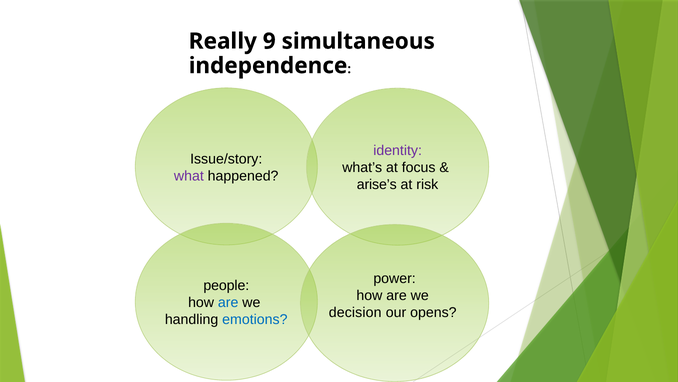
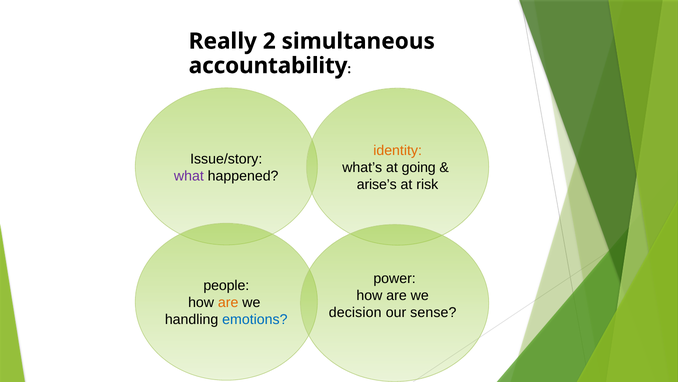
9: 9 -> 2
independence: independence -> accountability
identity colour: purple -> orange
focus: focus -> going
are at (228, 302) colour: blue -> orange
opens: opens -> sense
